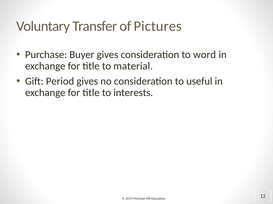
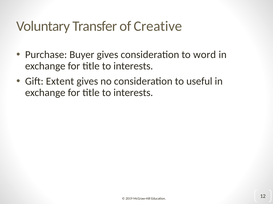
Pictures: Pictures -> Creative
material at (133, 66): material -> interests
Period: Period -> Extent
